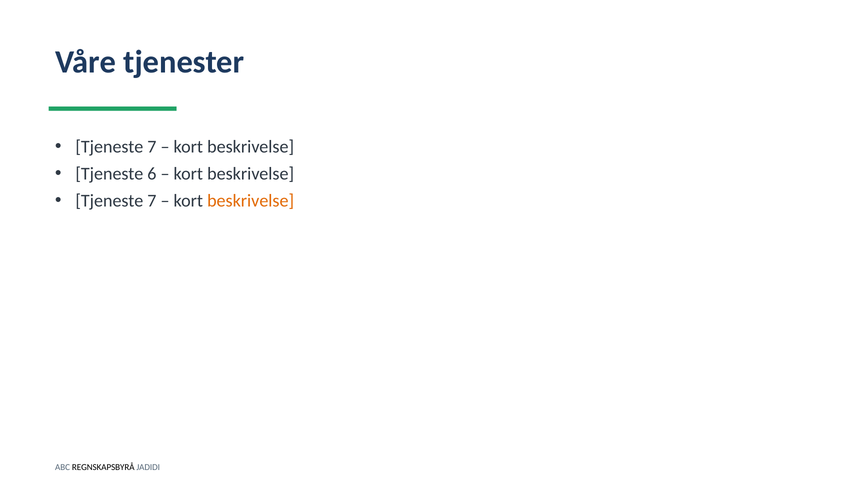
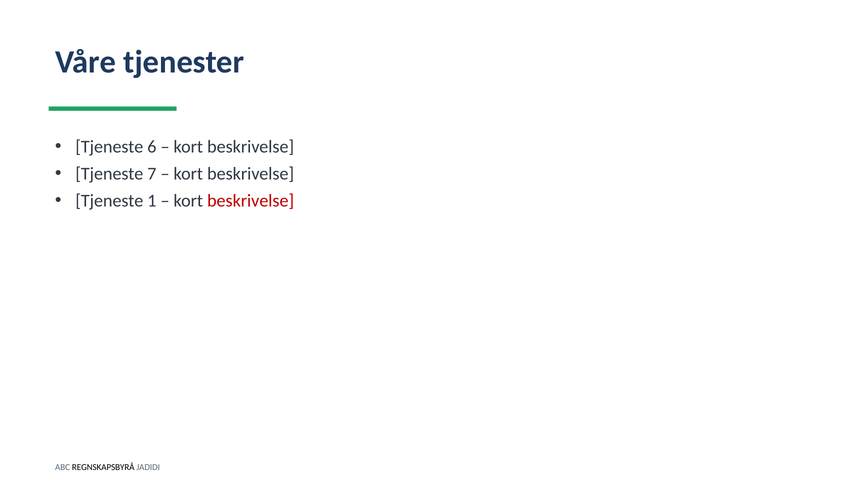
7 at (152, 147): 7 -> 6
6: 6 -> 7
7 at (152, 201): 7 -> 1
beskrivelse at (251, 201) colour: orange -> red
